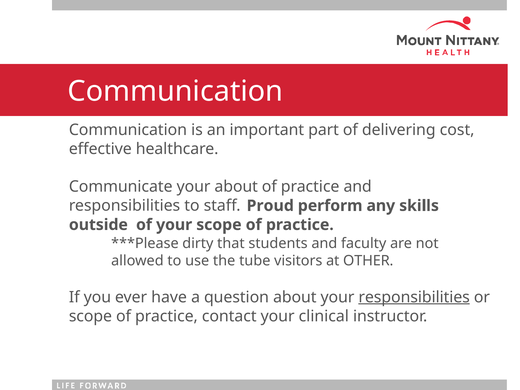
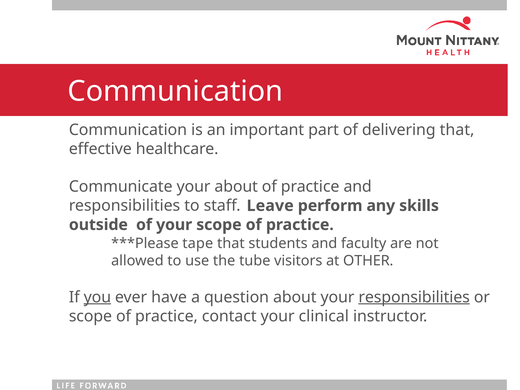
delivering cost: cost -> that
Proud: Proud -> Leave
dirty: dirty -> tape
you underline: none -> present
